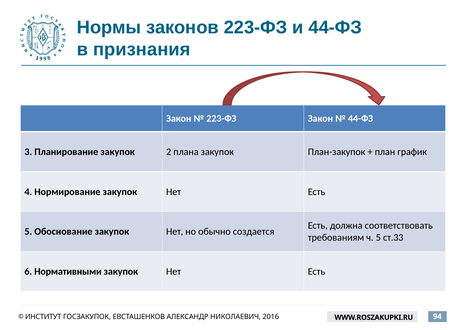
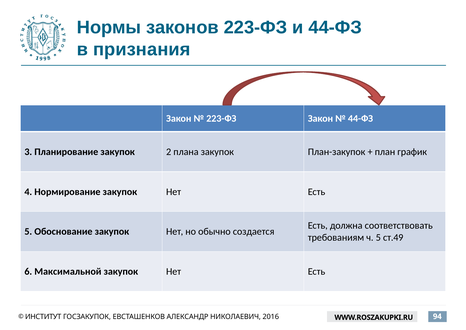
ст.33: ст.33 -> ст.49
Нормативными: Нормативными -> Максимальной
